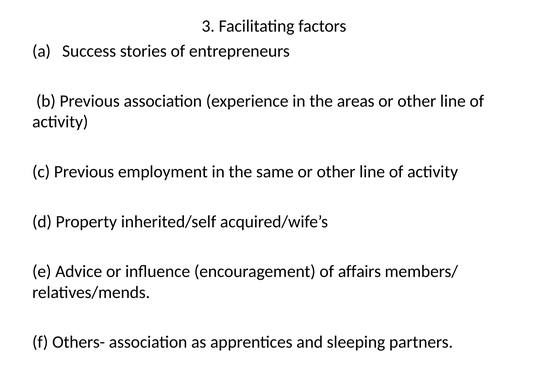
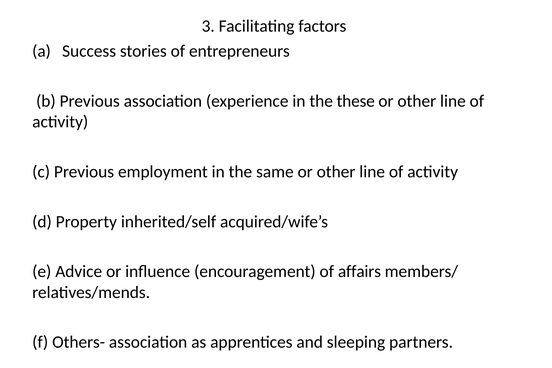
areas: areas -> these
